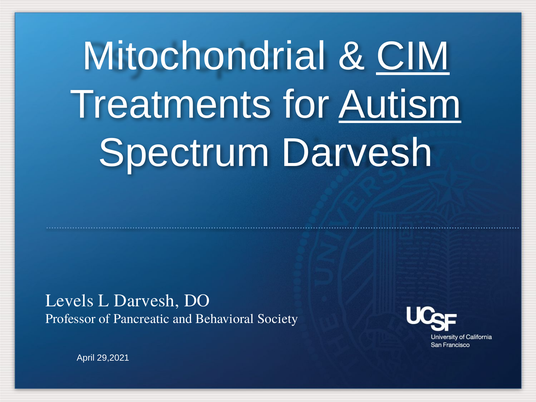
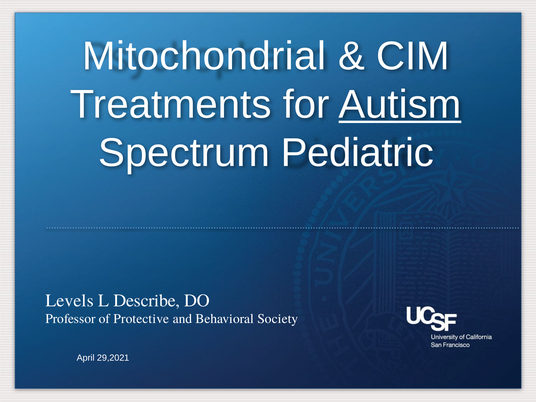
CIM underline: present -> none
Spectrum Darvesh: Darvesh -> Pediatric
L Darvesh: Darvesh -> Describe
Pancreatic: Pancreatic -> Protective
